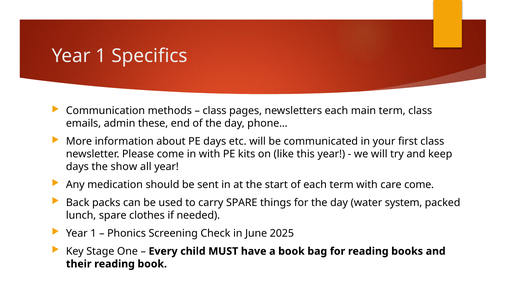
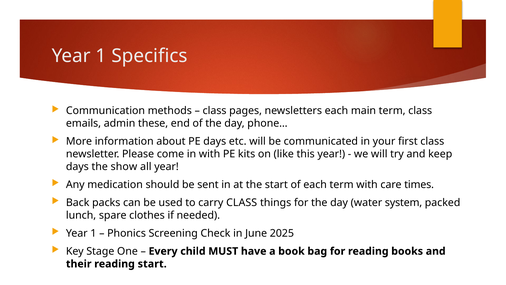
care come: come -> times
carry SPARE: SPARE -> CLASS
reading book: book -> start
